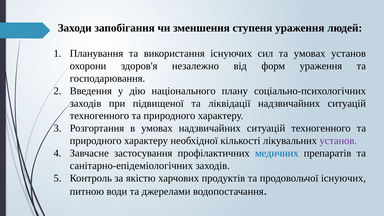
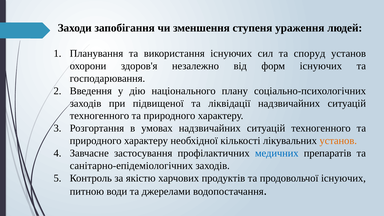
та умовах: умовах -> споруд
форм ураження: ураження -> існуючих
установ at (338, 141) colour: purple -> orange
